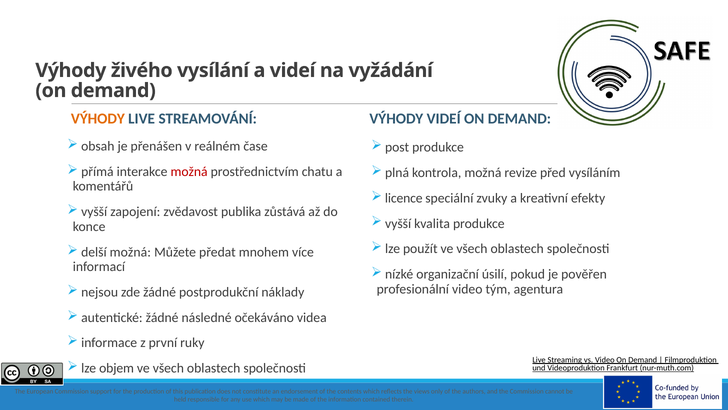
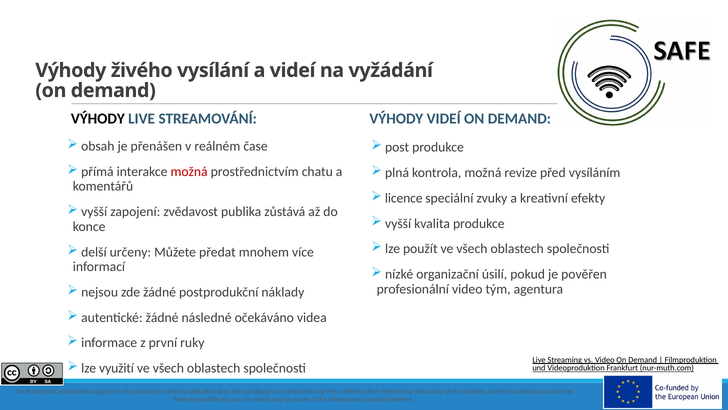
VÝHODY at (98, 119) colour: orange -> black
delší možná: možná -> určeny
objem: objem -> využití
